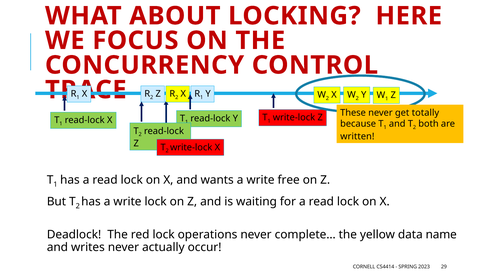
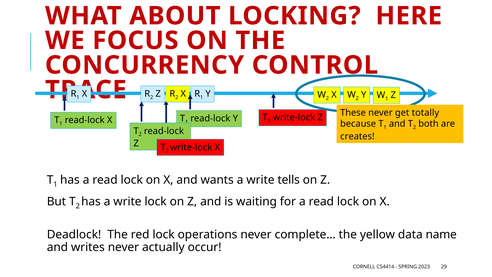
written: written -> creates
free: free -> tells
